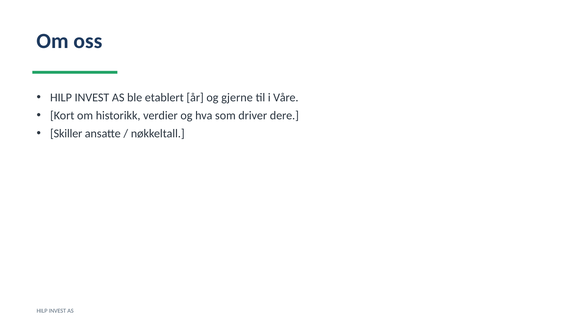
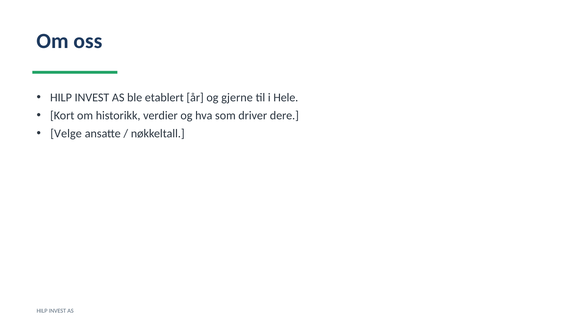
Våre: Våre -> Hele
Skiller: Skiller -> Velge
